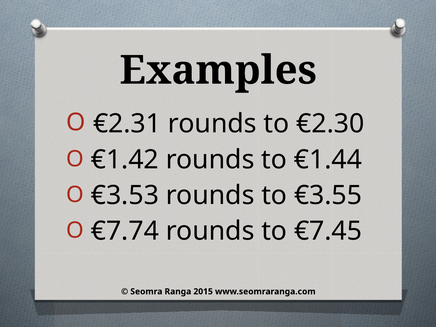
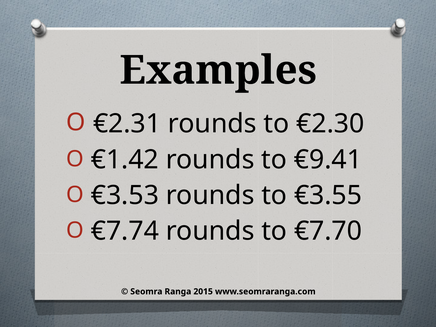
€1.44: €1.44 -> €9.41
€7.45: €7.45 -> €7.70
